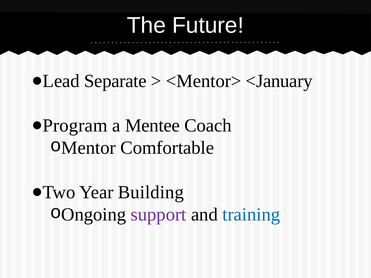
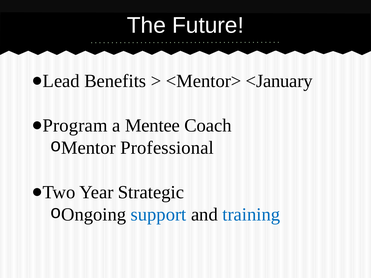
Separate: Separate -> Benefits
Comfortable: Comfortable -> Professional
Building: Building -> Strategic
support colour: purple -> blue
